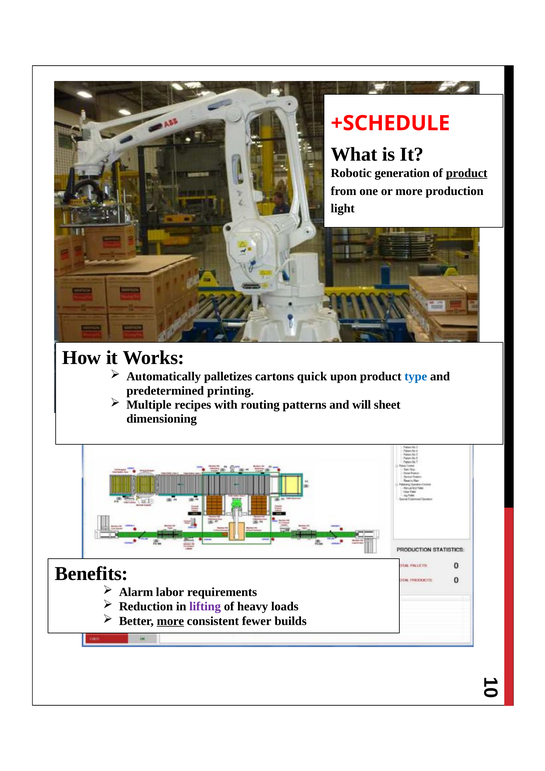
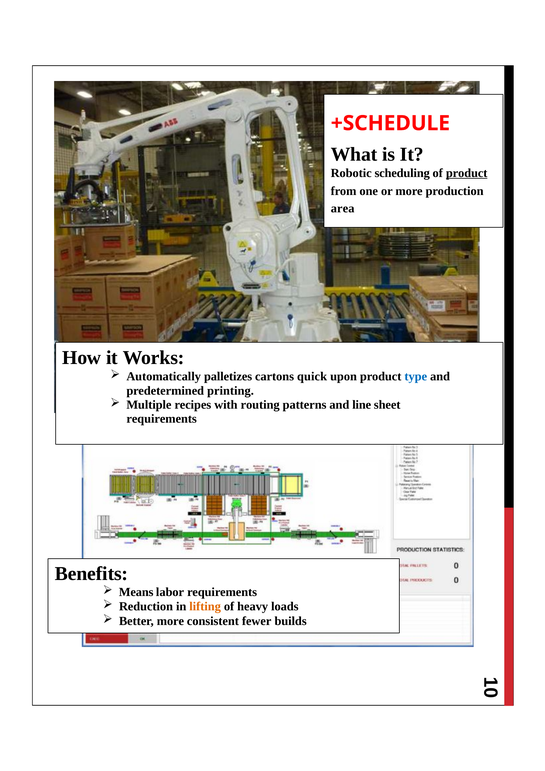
generation: generation -> scheduling
light: light -> area
will: will -> line
dimensioning at (162, 419): dimensioning -> requirements
Alarm: Alarm -> Means
lifting colour: purple -> orange
more at (170, 621) underline: present -> none
